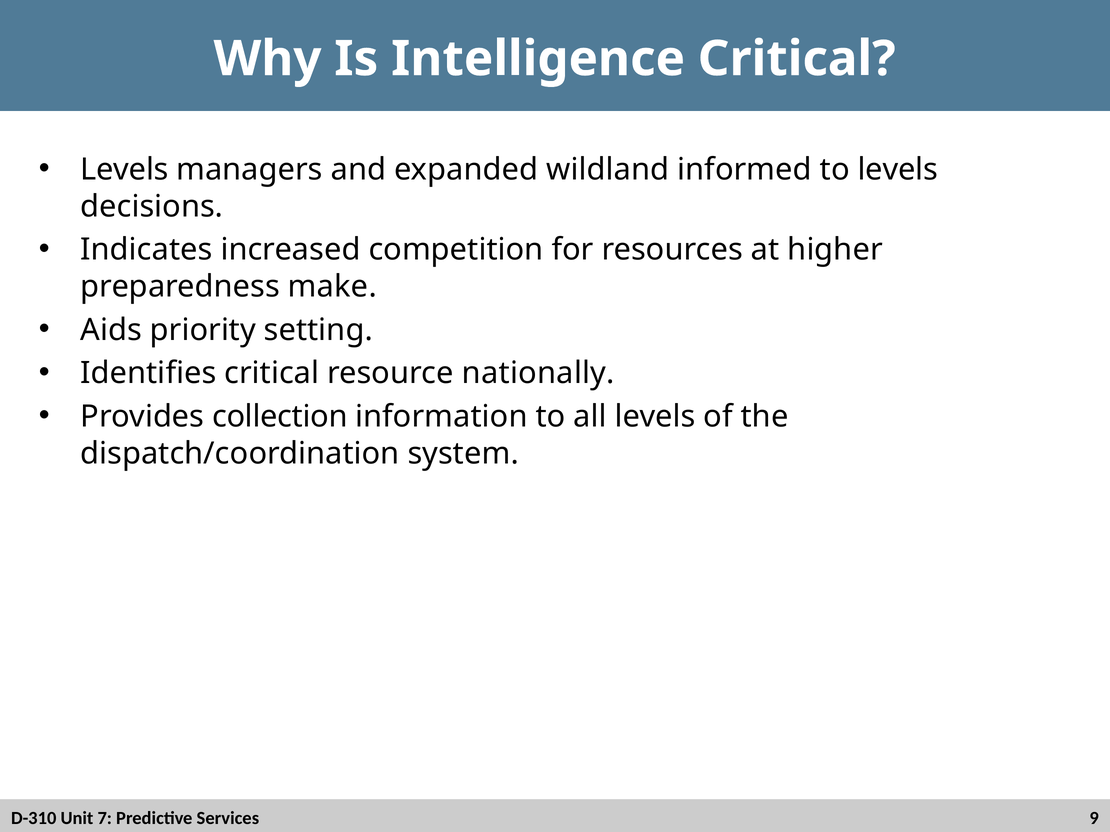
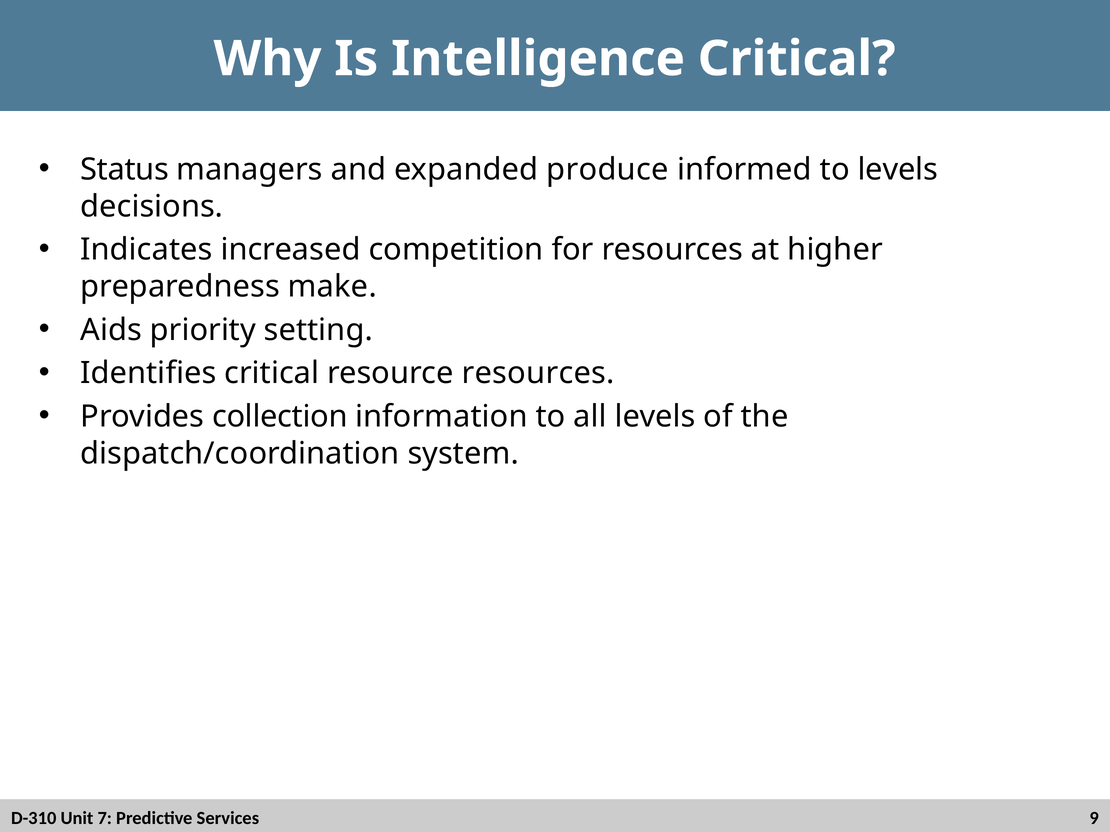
Levels at (124, 170): Levels -> Status
wildland: wildland -> produce
resource nationally: nationally -> resources
